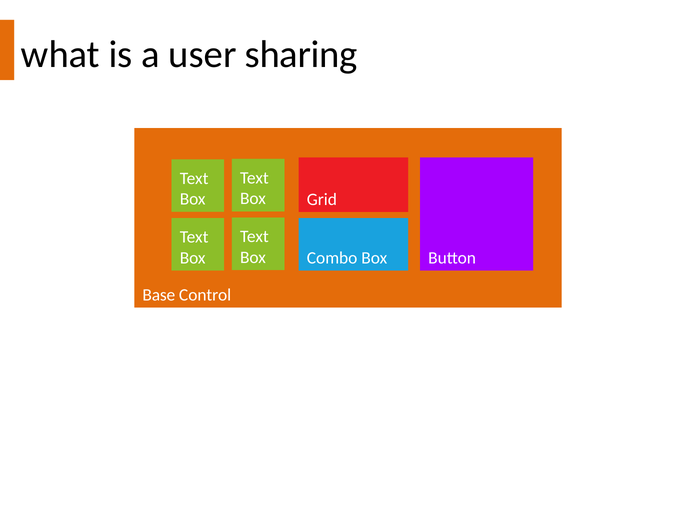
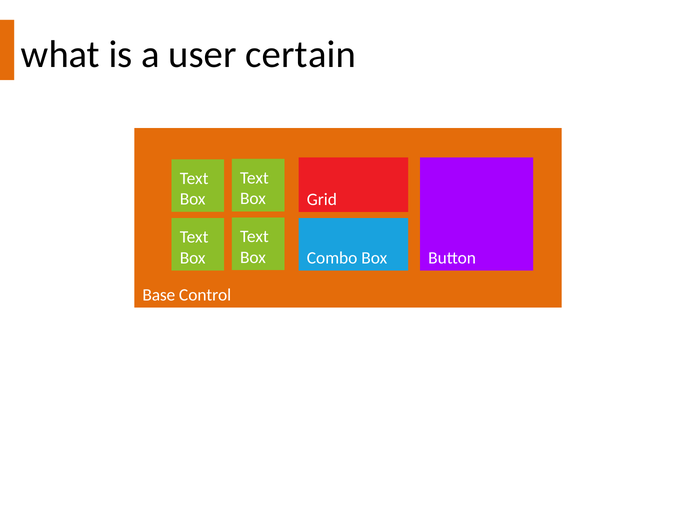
sharing: sharing -> certain
